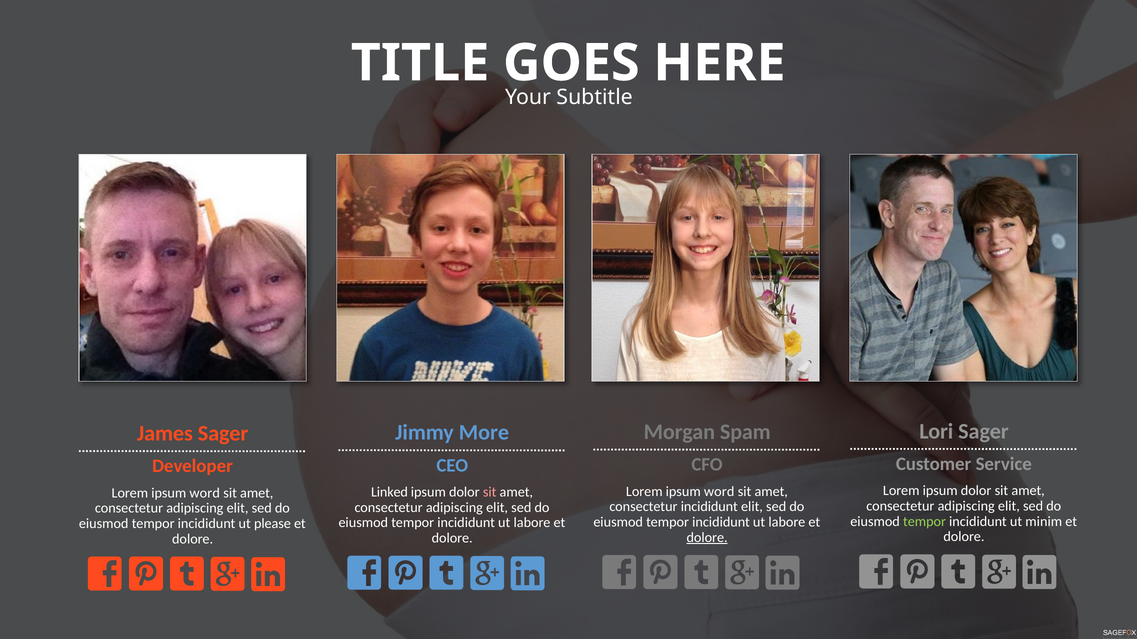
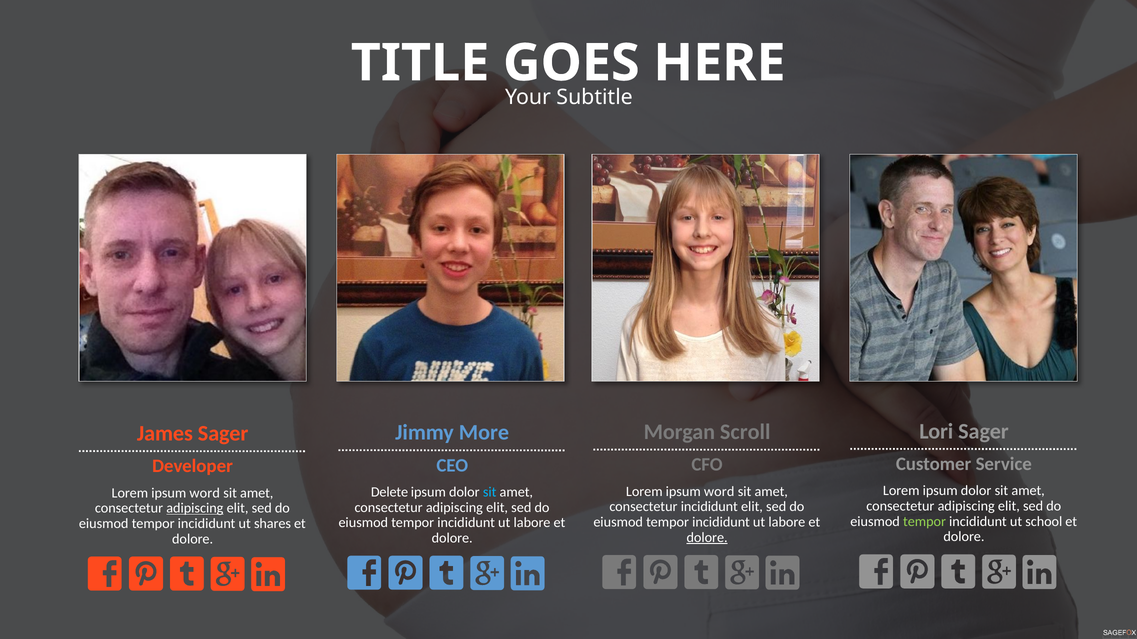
Spam: Spam -> Scroll
Linked: Linked -> Delete
sit at (490, 492) colour: pink -> light blue
adipiscing at (195, 509) underline: none -> present
minim: minim -> school
please: please -> shares
